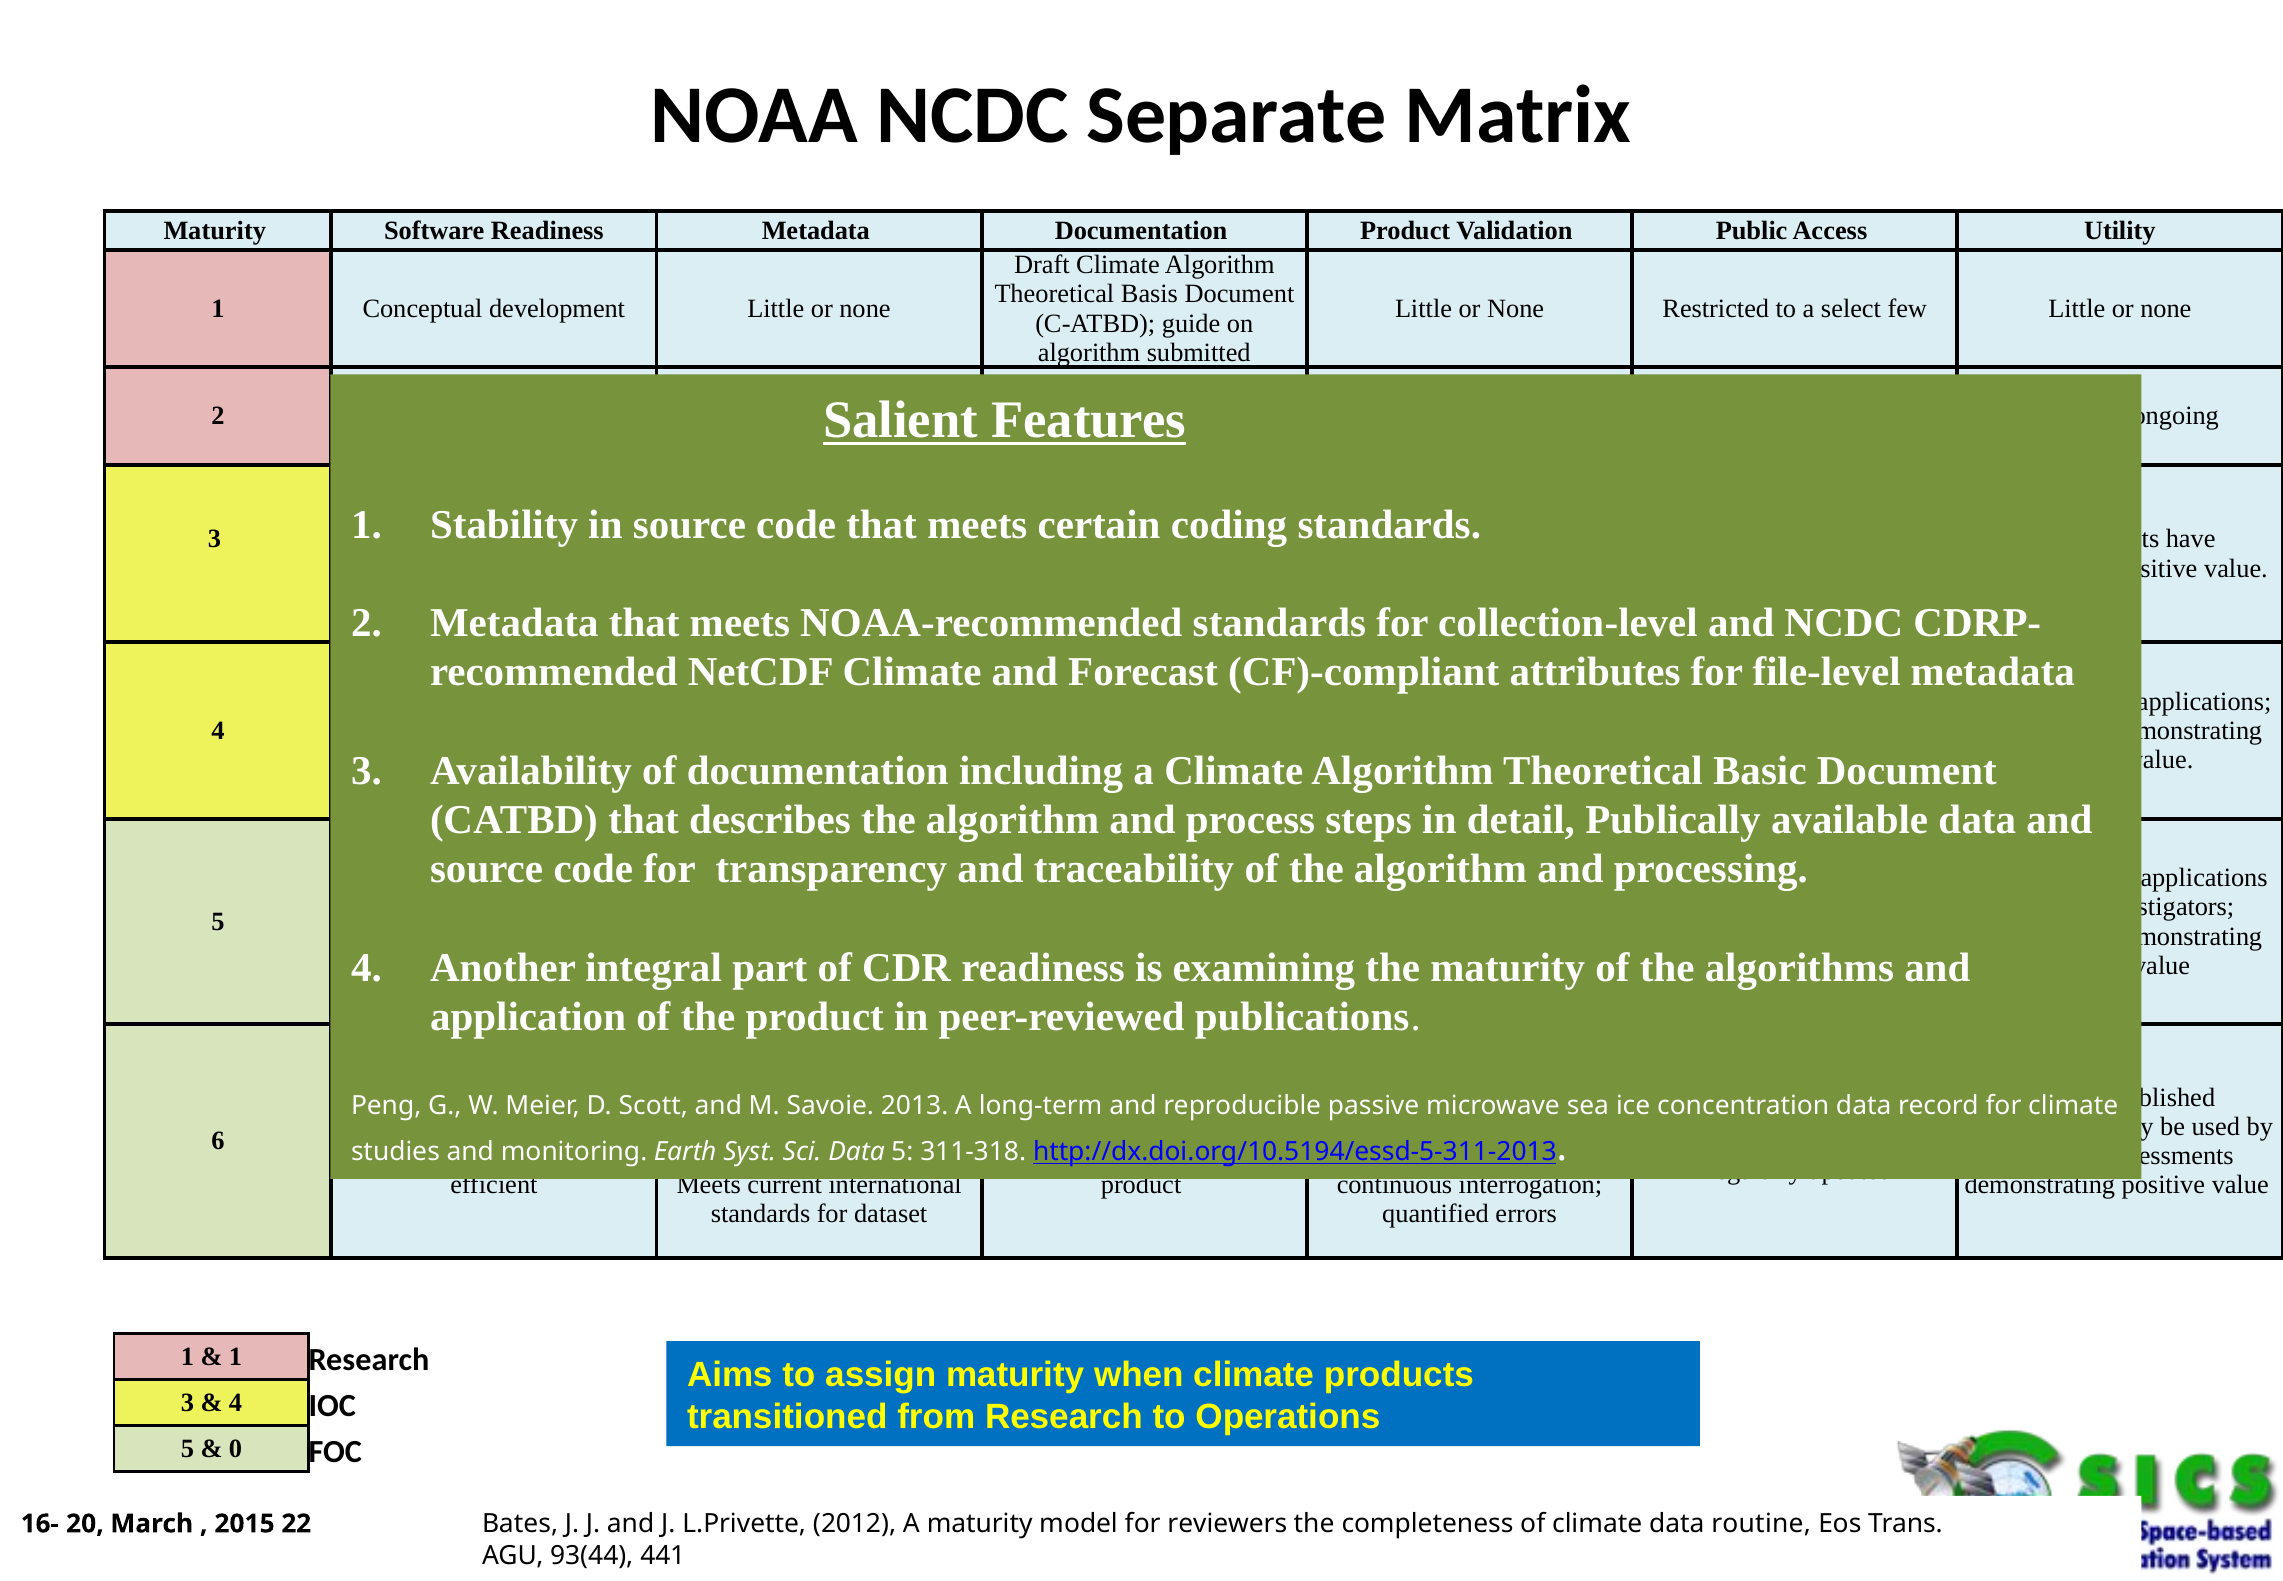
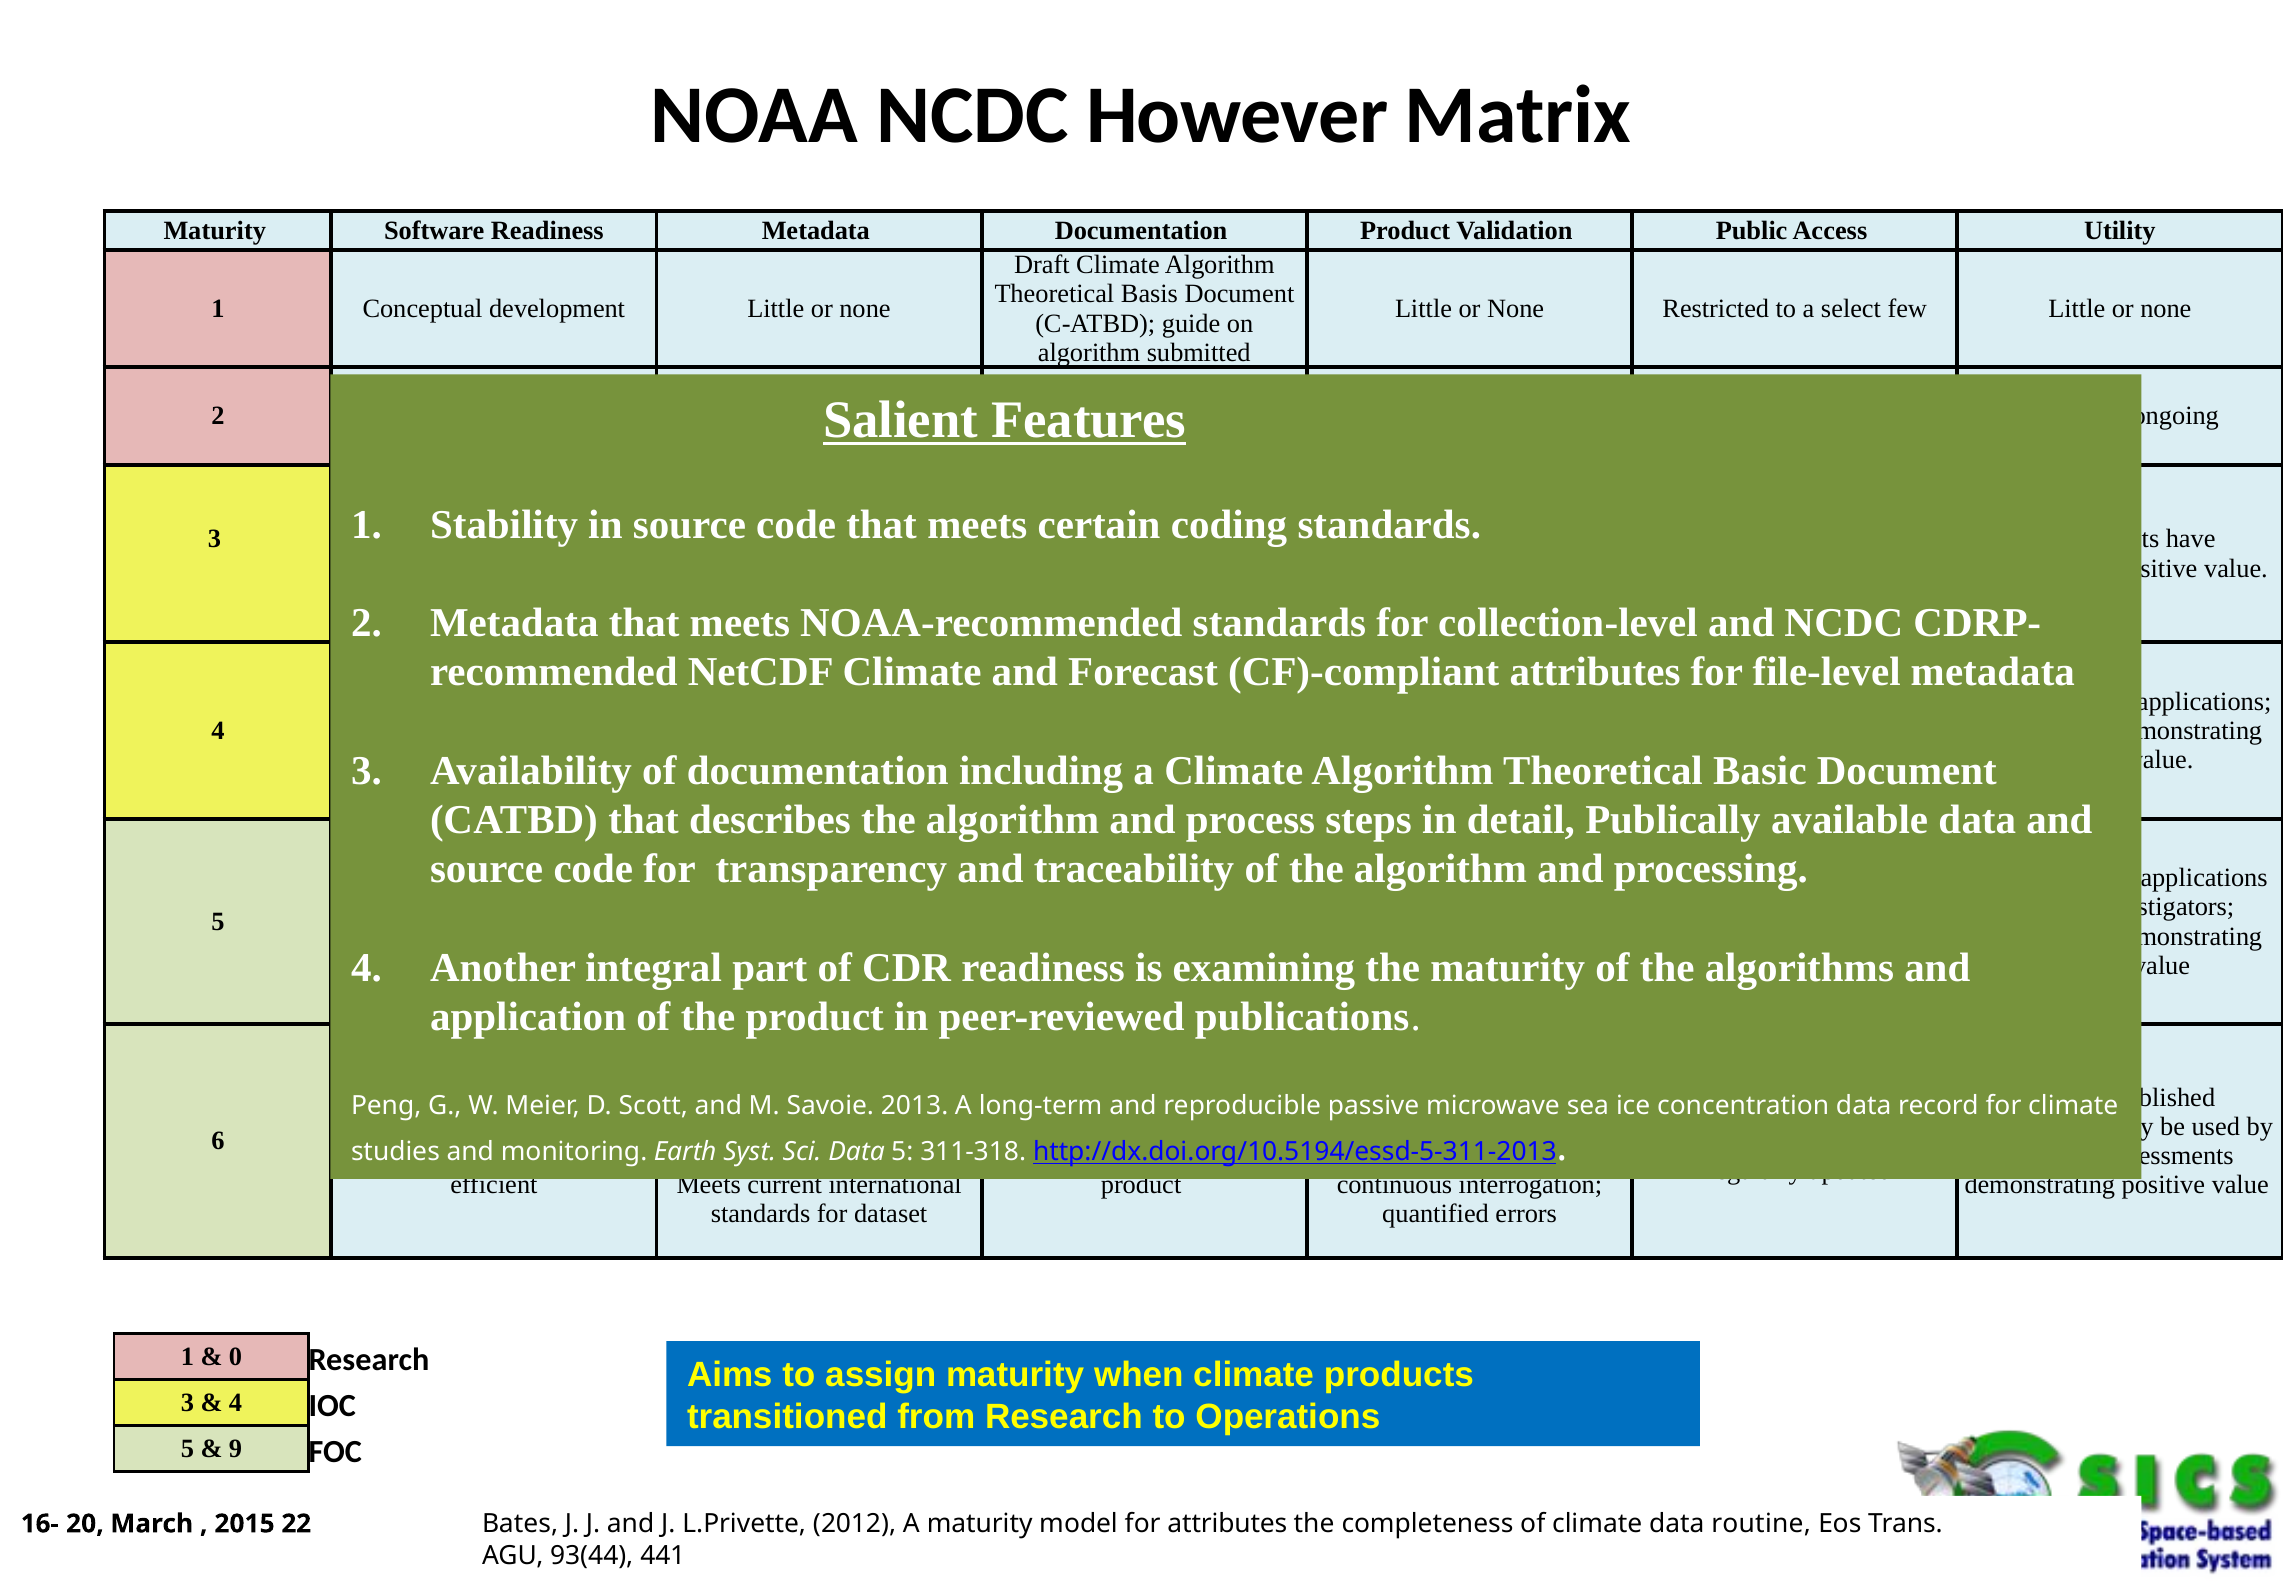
Separate: Separate -> However
1 at (236, 1356): 1 -> 0
0: 0 -> 9
for reviewers: reviewers -> attributes
